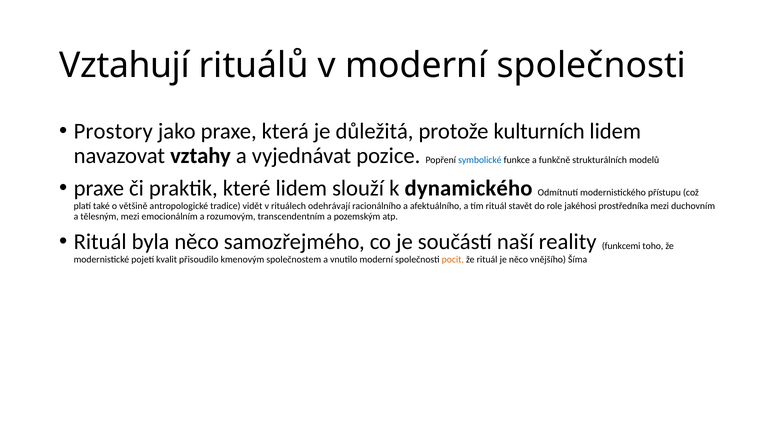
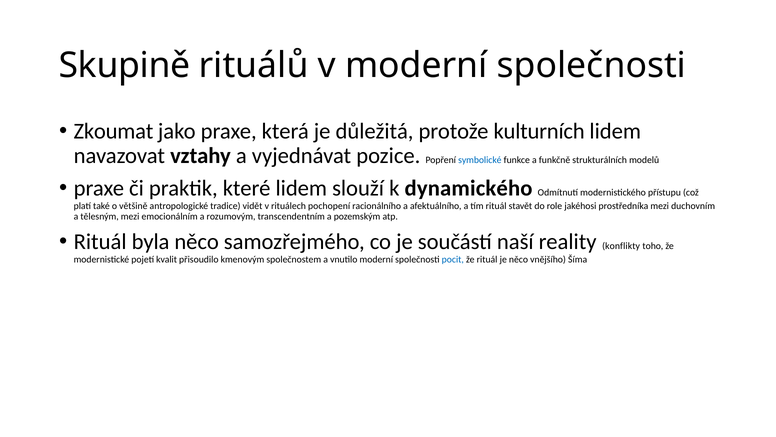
Vztahují: Vztahují -> Skupině
Prostory: Prostory -> Zkoumat
odehrávají: odehrávají -> pochopení
funkcemi: funkcemi -> konflikty
pocit colour: orange -> blue
